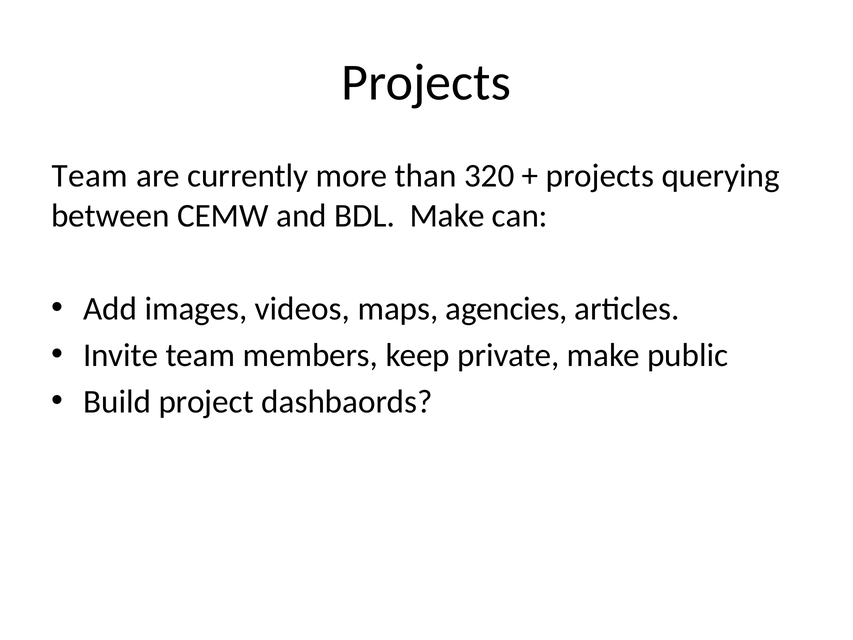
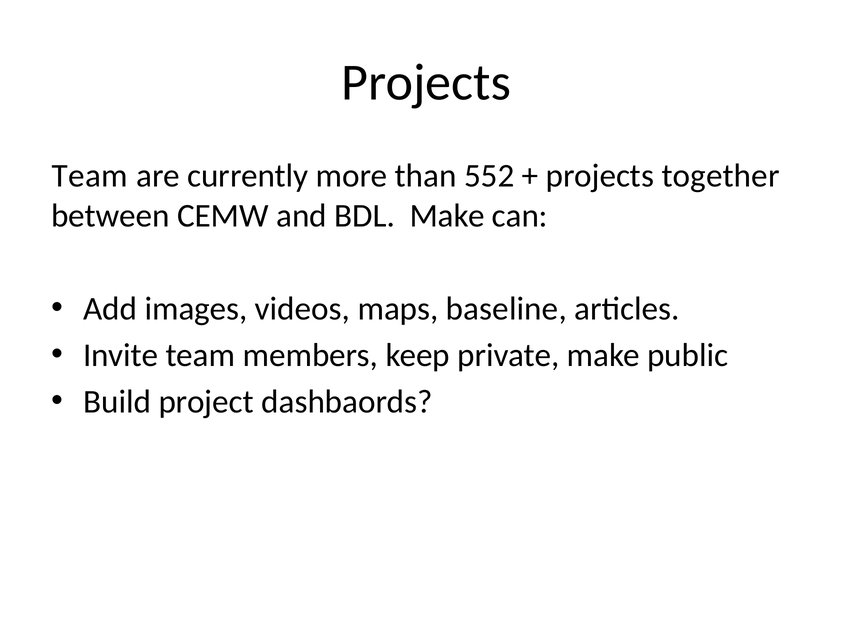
320: 320 -> 552
querying: querying -> together
agencies: agencies -> baseline
